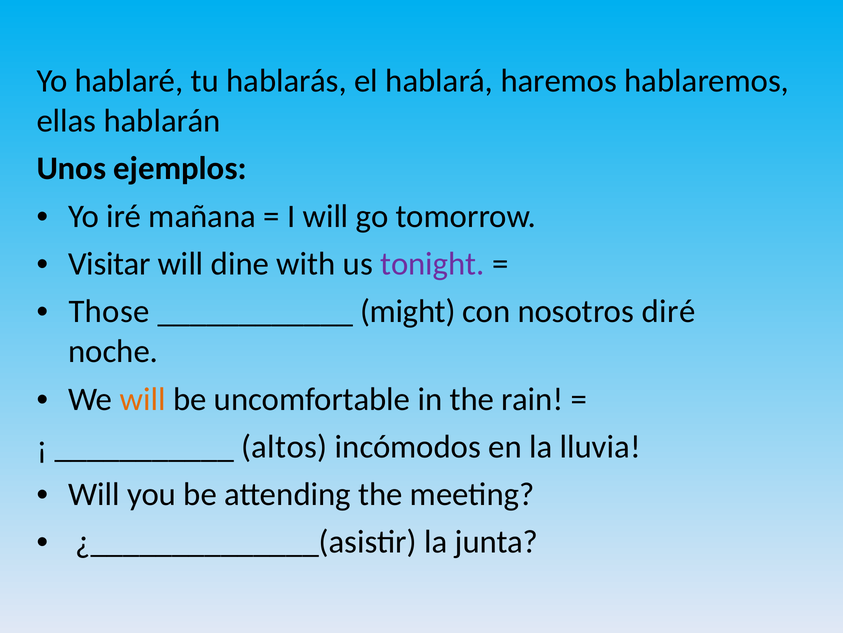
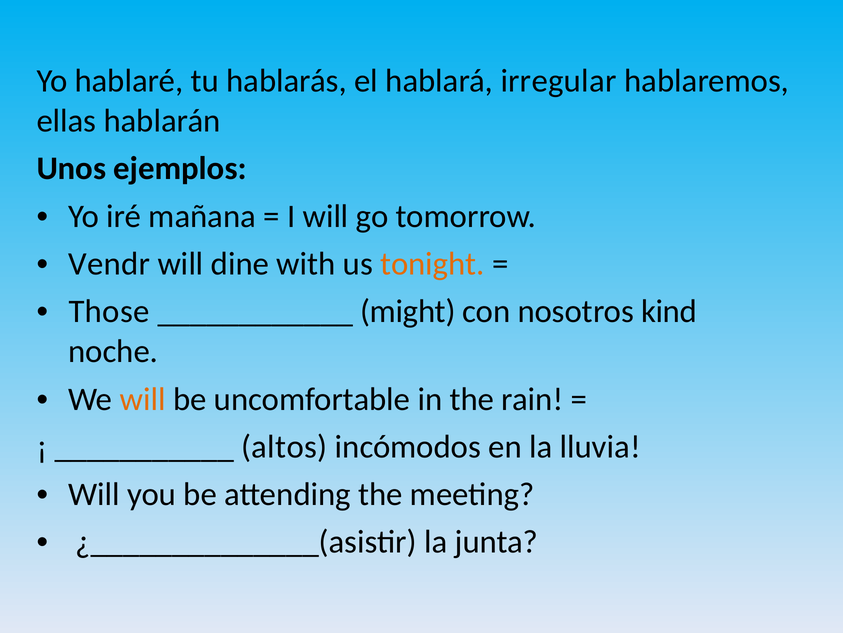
haremos: haremos -> irregular
Visitar: Visitar -> Vendr
tonight colour: purple -> orange
diré: diré -> kind
